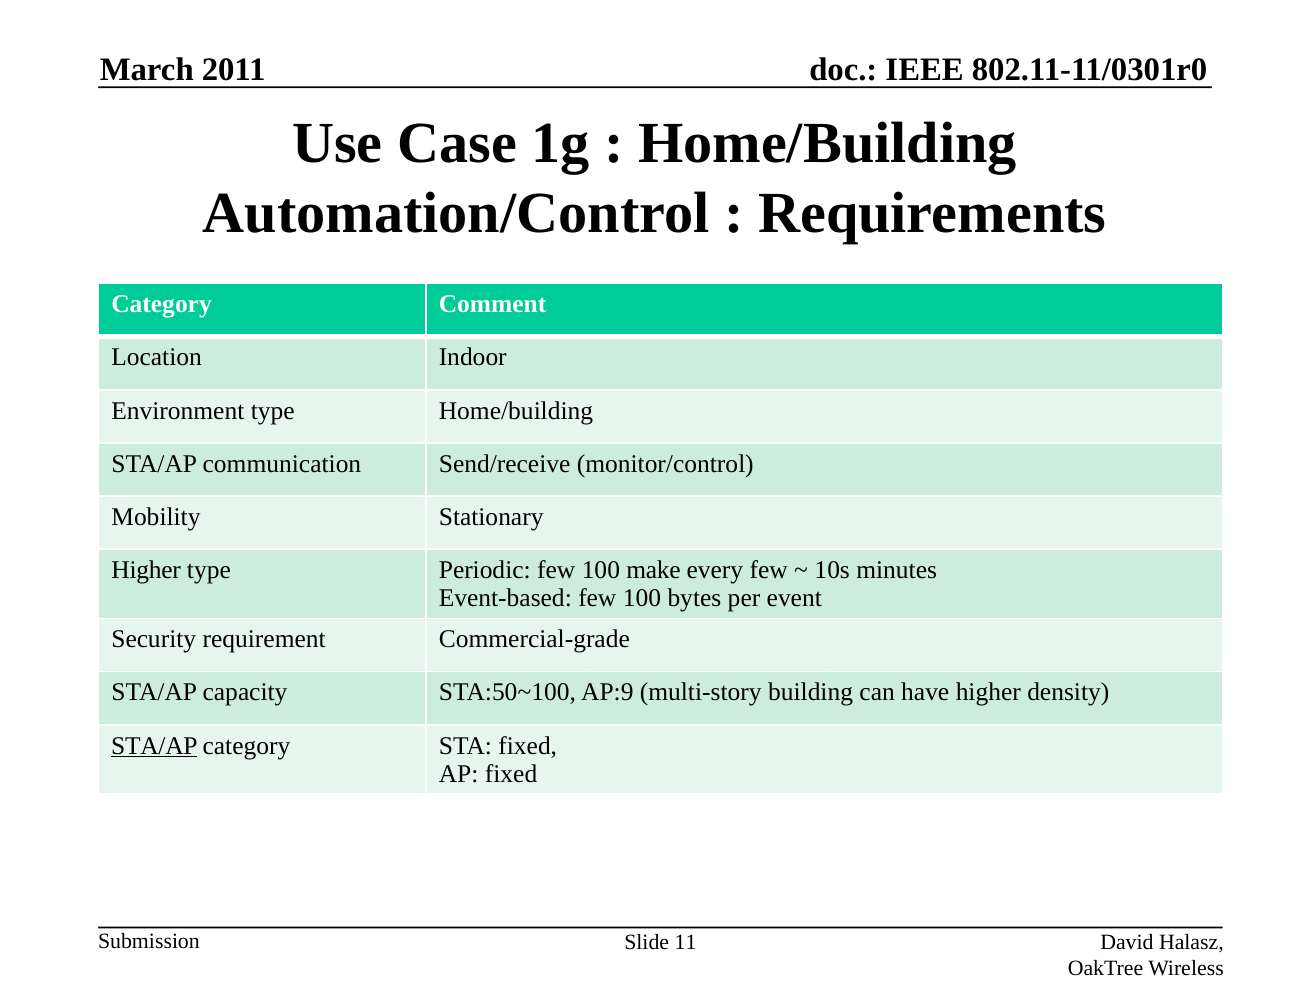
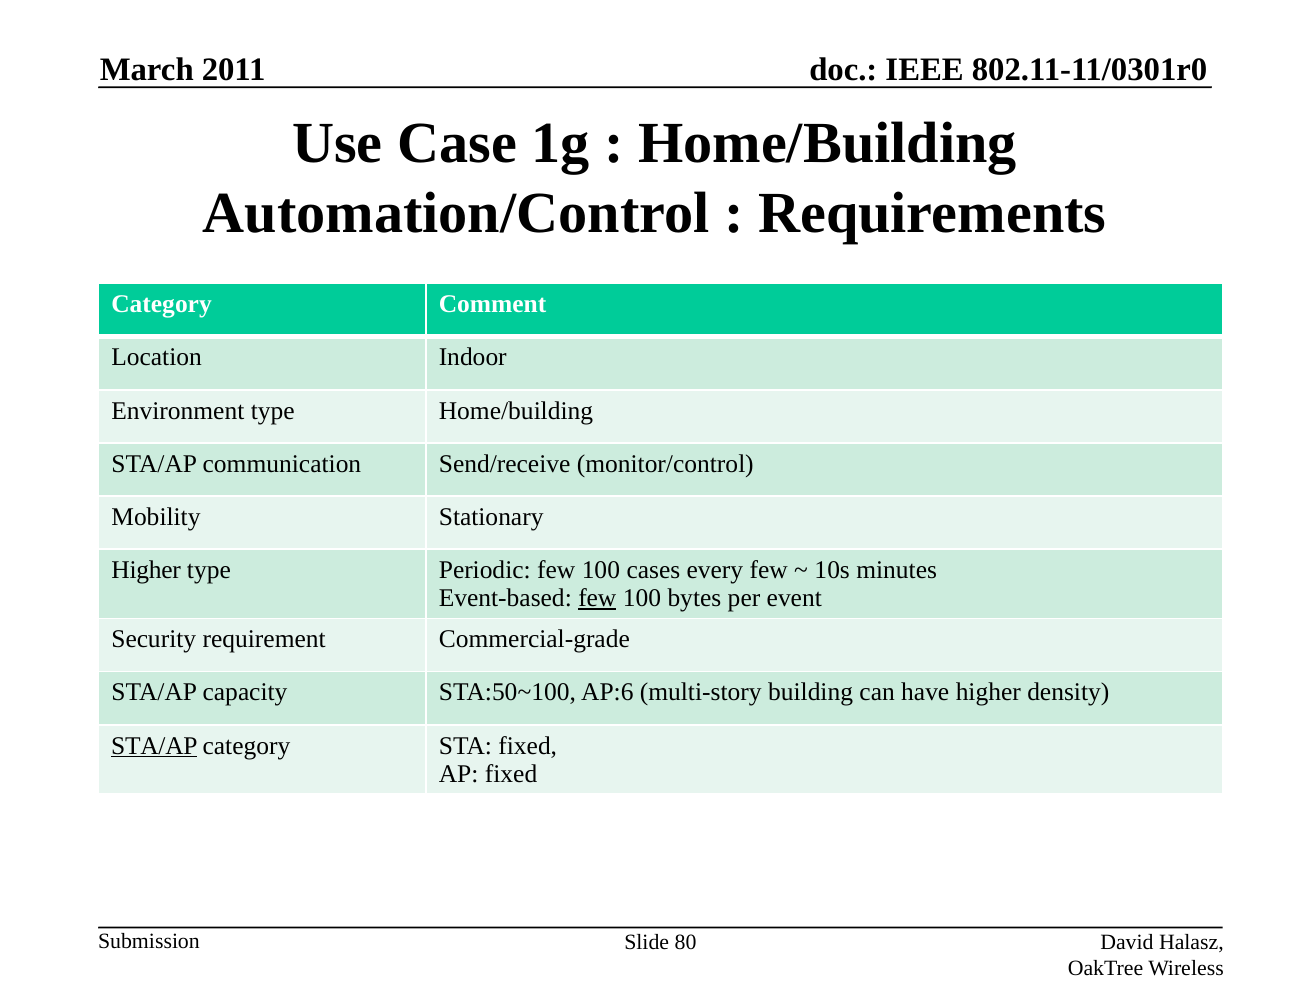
make: make -> cases
few at (597, 598) underline: none -> present
AP:9: AP:9 -> AP:6
11: 11 -> 80
